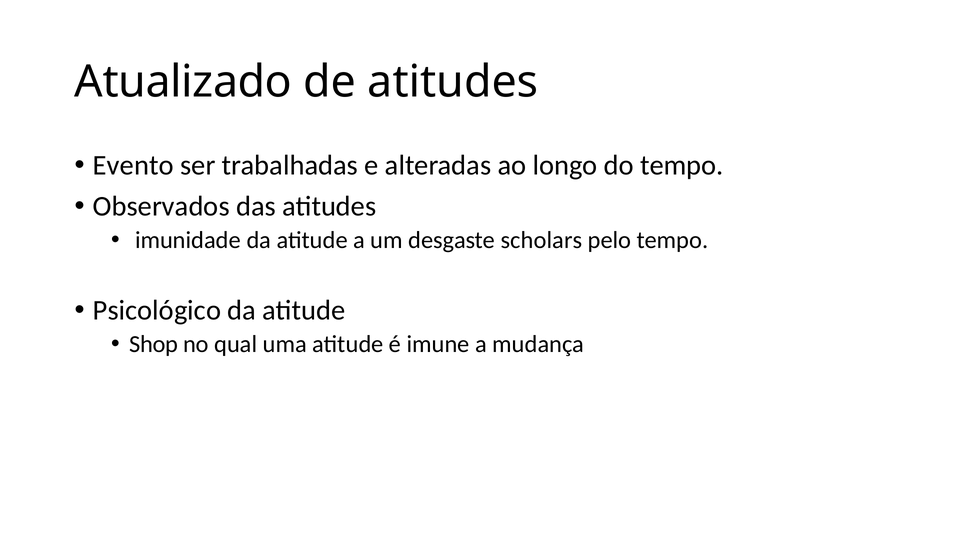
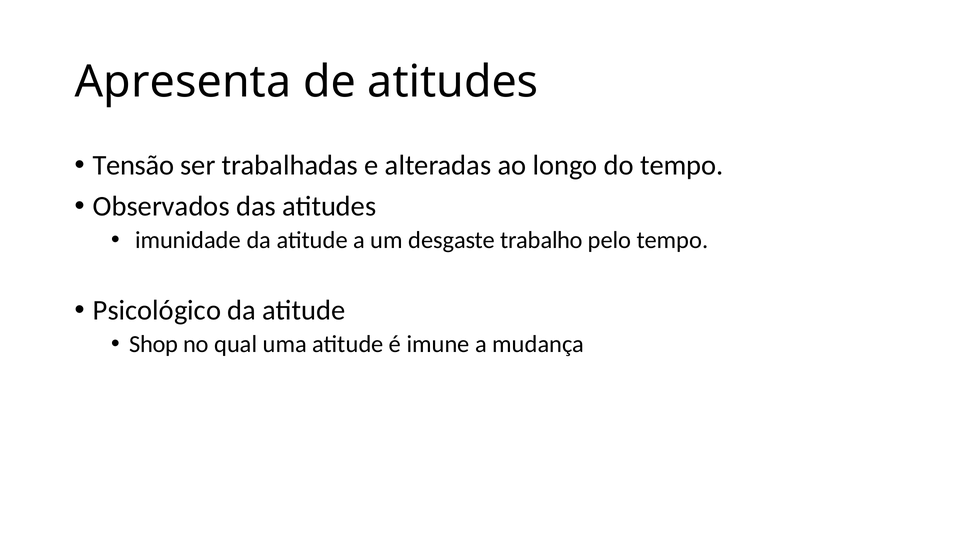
Atualizado: Atualizado -> Apresenta
Evento: Evento -> Tensão
scholars: scholars -> trabalho
